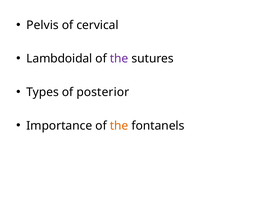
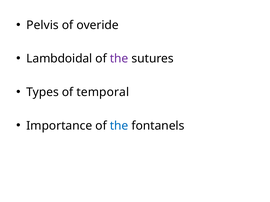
cervical: cervical -> overide
posterior: posterior -> temporal
the at (119, 126) colour: orange -> blue
